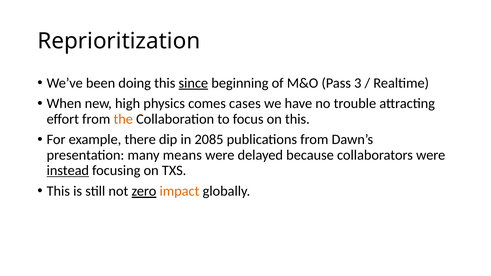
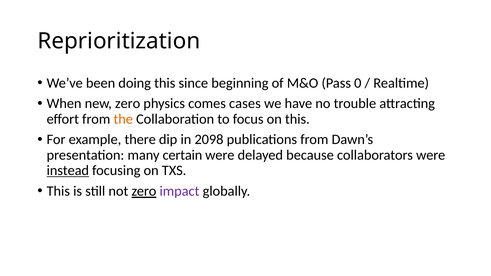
since underline: present -> none
3: 3 -> 0
new high: high -> zero
2085: 2085 -> 2098
means: means -> certain
impact colour: orange -> purple
